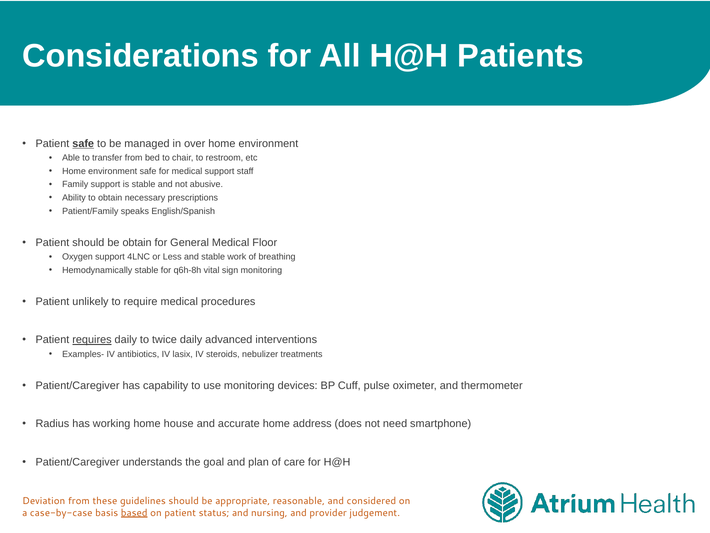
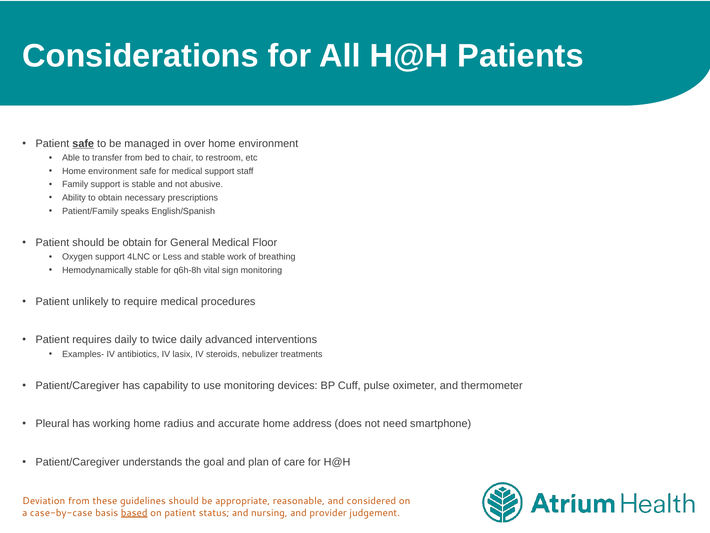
requires underline: present -> none
Radius: Radius -> Pleural
house: house -> radius
